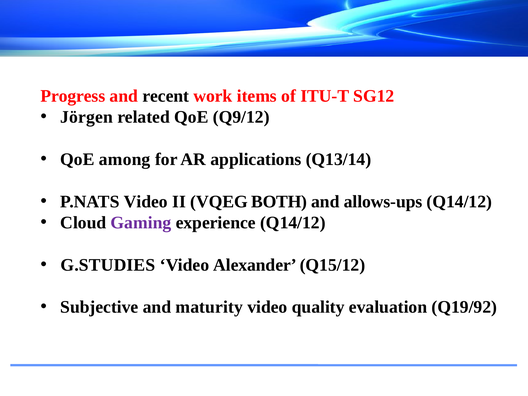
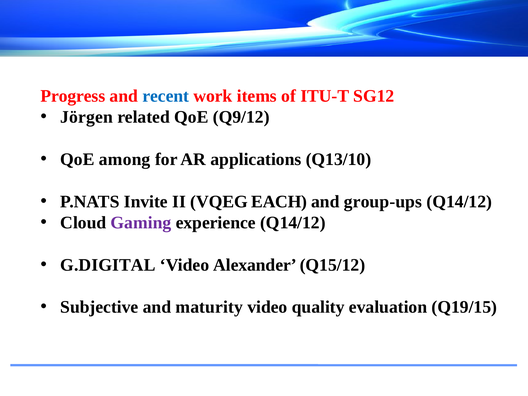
recent colour: black -> blue
Q13/14: Q13/14 -> Q13/10
P.NATS Video: Video -> Invite
BOTH: BOTH -> EACH
allows-ups: allows-ups -> group-ups
G.STUDIES: G.STUDIES -> G.DIGITAL
Q19/92: Q19/92 -> Q19/15
